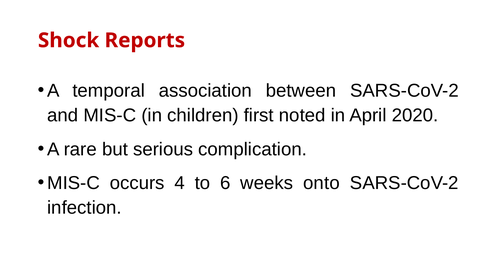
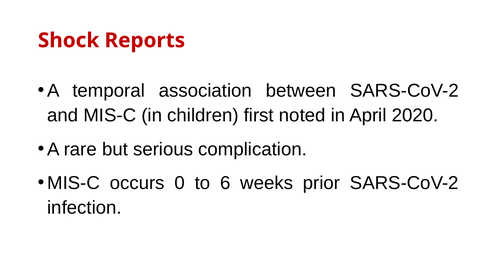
4: 4 -> 0
onto: onto -> prior
